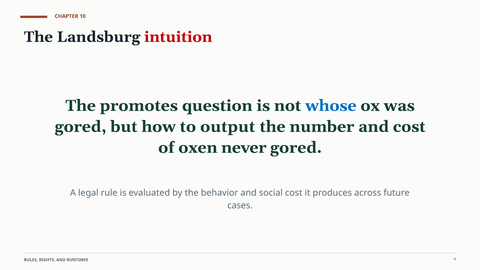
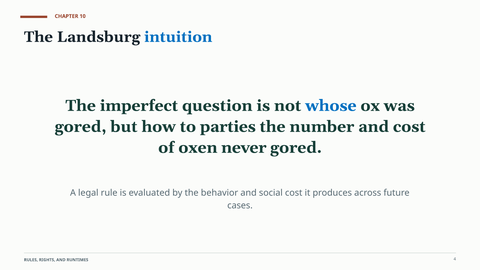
intuition colour: red -> blue
promotes: promotes -> imperfect
output: output -> parties
